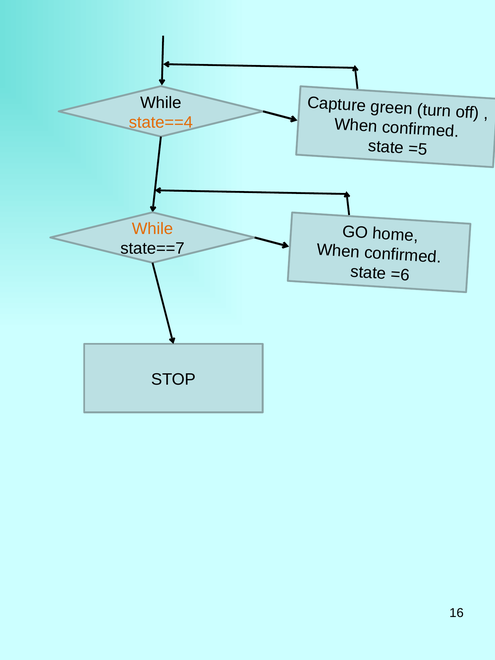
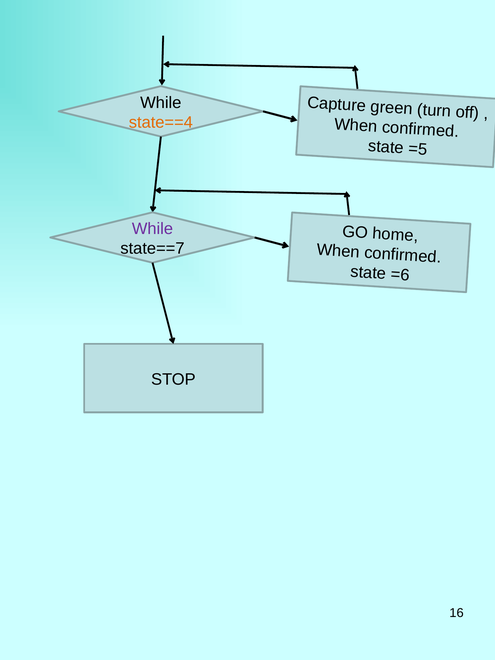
While at (152, 229) colour: orange -> purple
